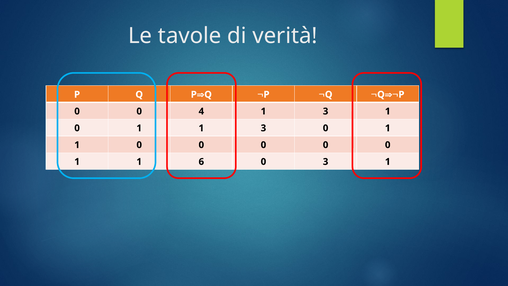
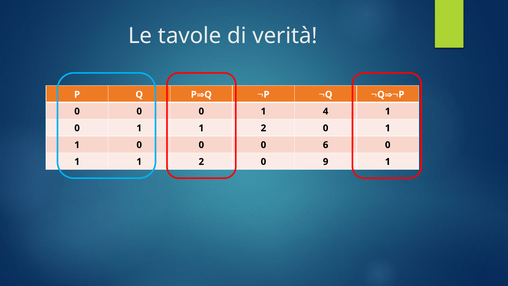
4 at (201, 111): 4 -> 0
3 at (326, 111): 3 -> 4
3 at (263, 128): 3 -> 2
0 at (326, 145): 0 -> 6
6 at (201, 162): 6 -> 2
0 3: 3 -> 9
